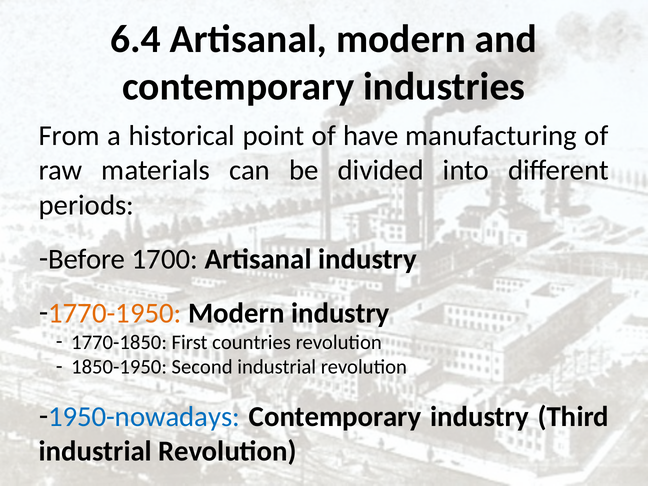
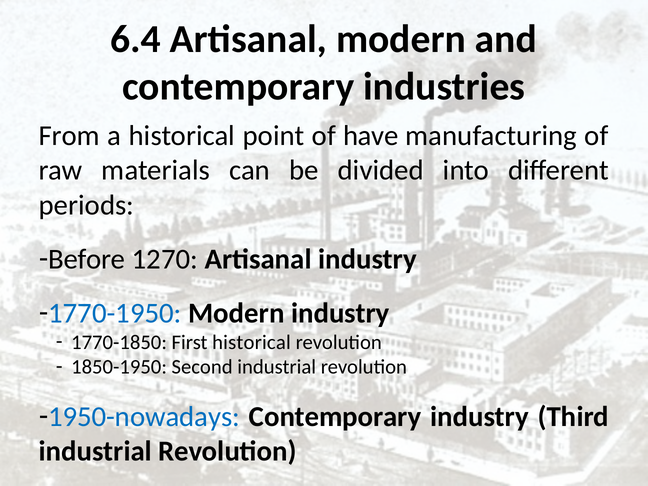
1700: 1700 -> 1270
1770-1950 colour: orange -> blue
First countries: countries -> historical
